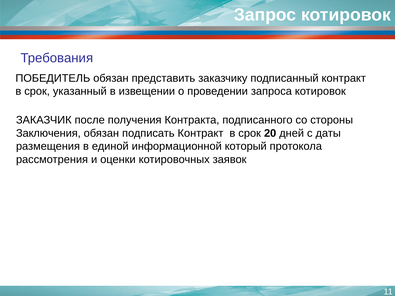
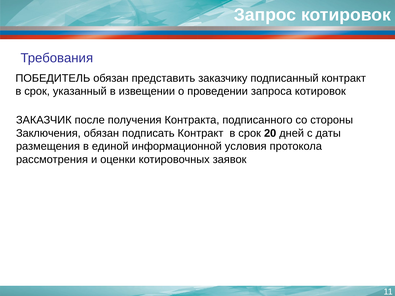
который: который -> условия
